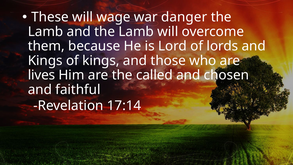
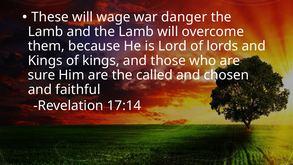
lives: lives -> sure
